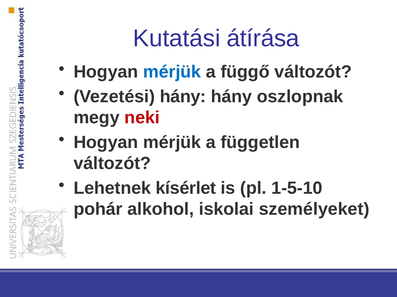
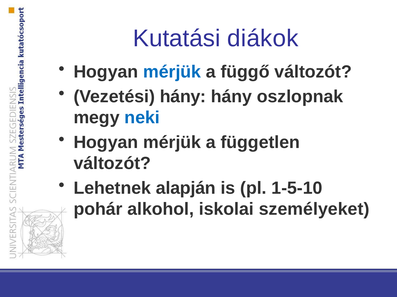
átírása: átírása -> diákok
neki colour: red -> blue
kísérlet: kísérlet -> alapján
